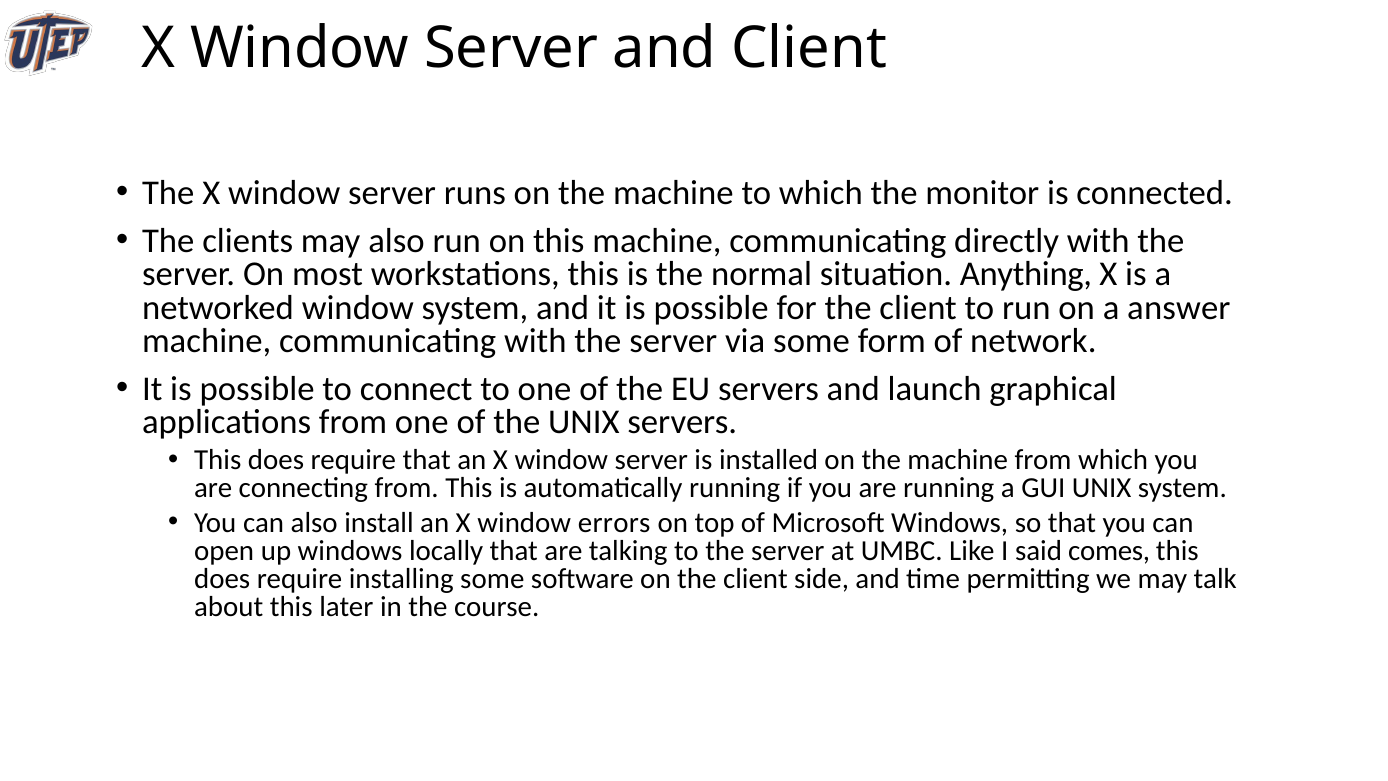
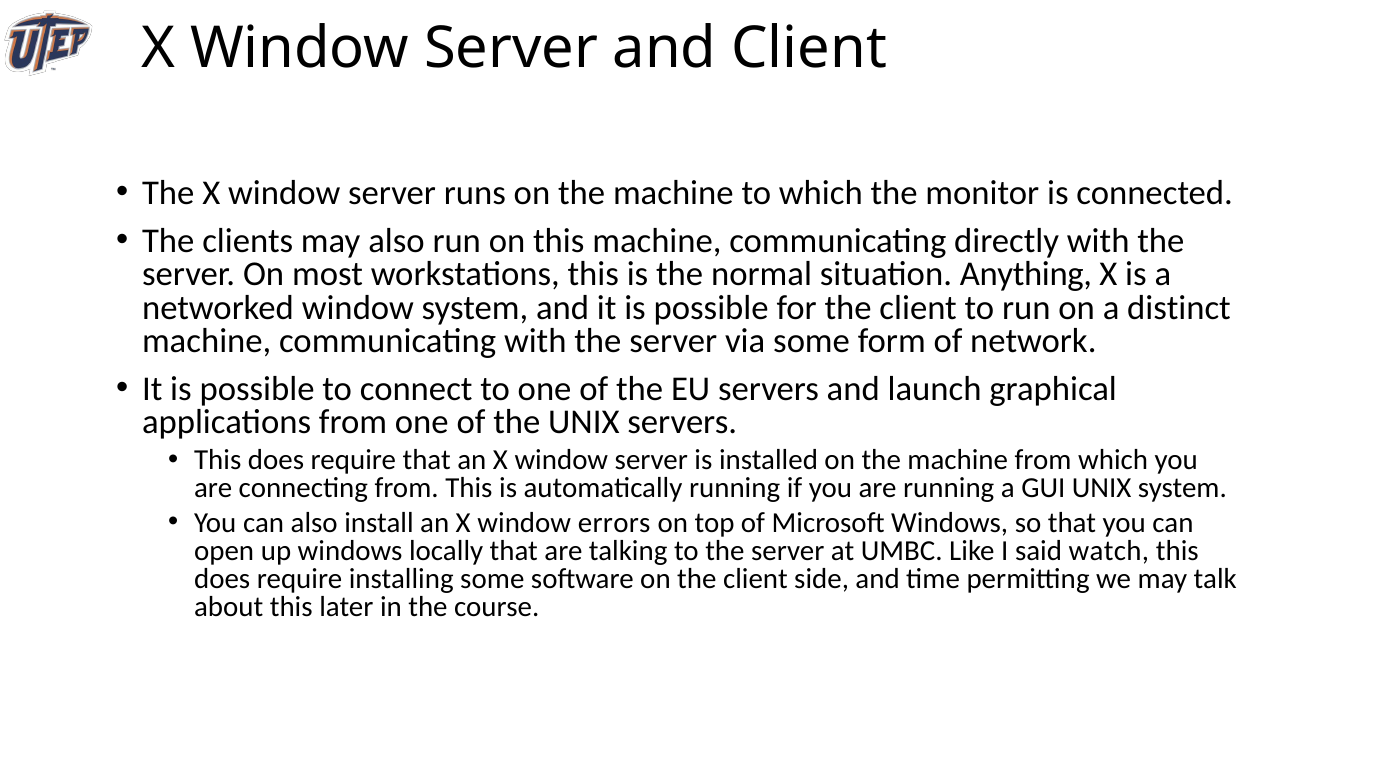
answer: answer -> distinct
comes: comes -> watch
